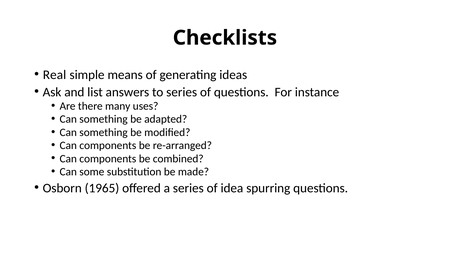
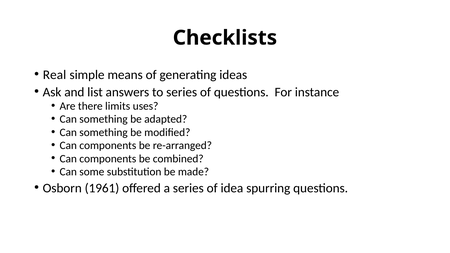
many: many -> limits
1965: 1965 -> 1961
